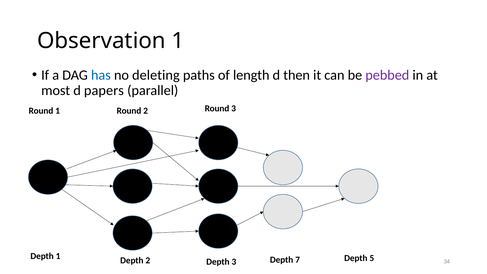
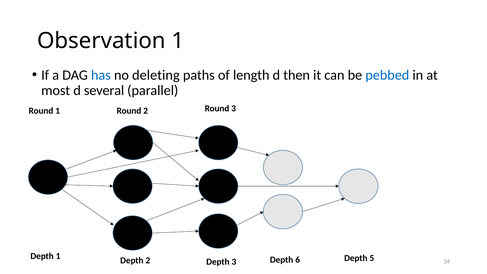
pebbed colour: purple -> blue
papers: papers -> several
7: 7 -> 6
